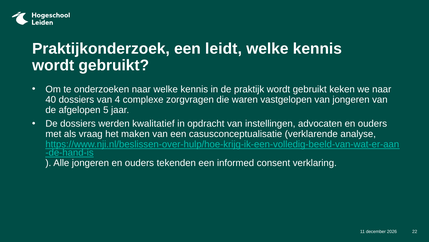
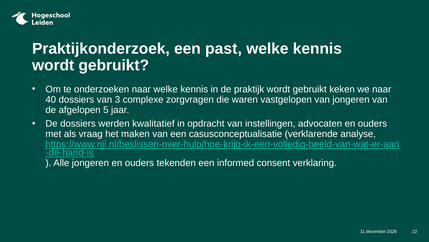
leidt: leidt -> past
4: 4 -> 3
